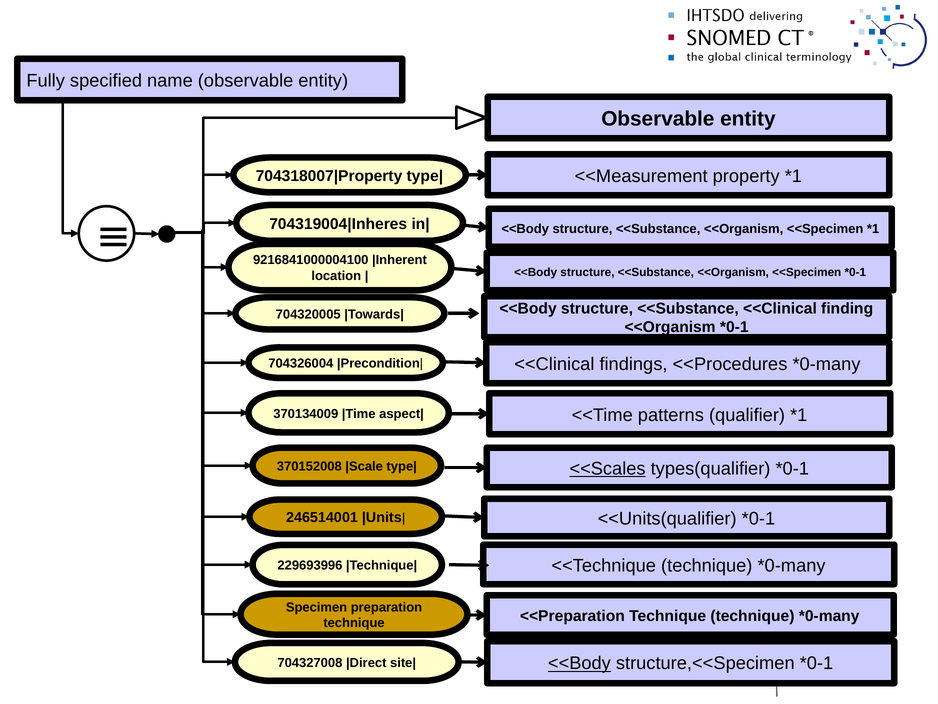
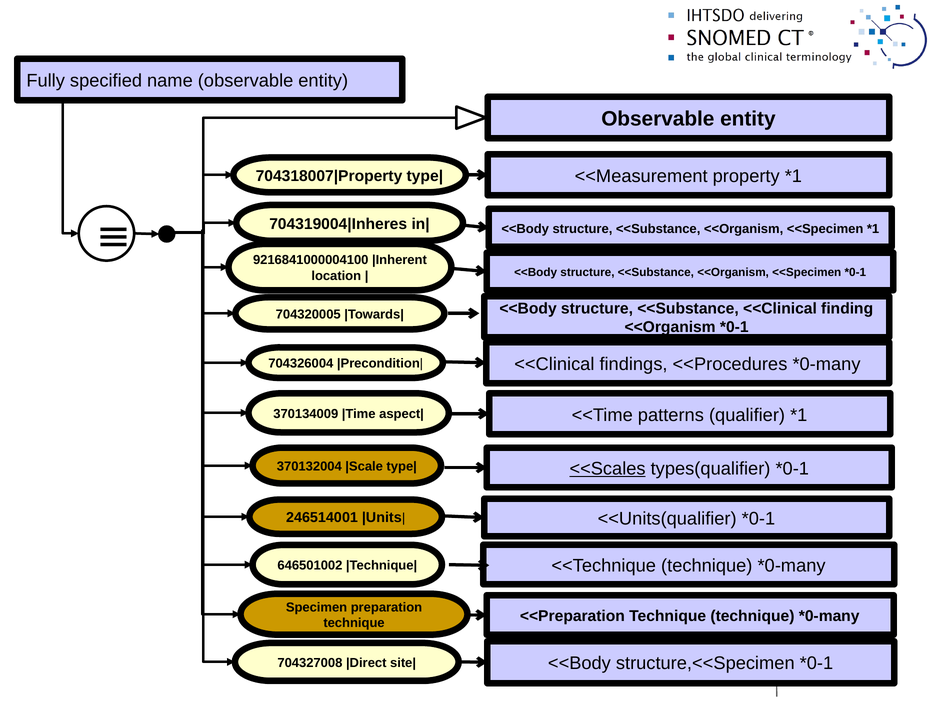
370152008: 370152008 -> 370132004
229693996: 229693996 -> 646501002
<<Body at (579, 663) underline: present -> none
